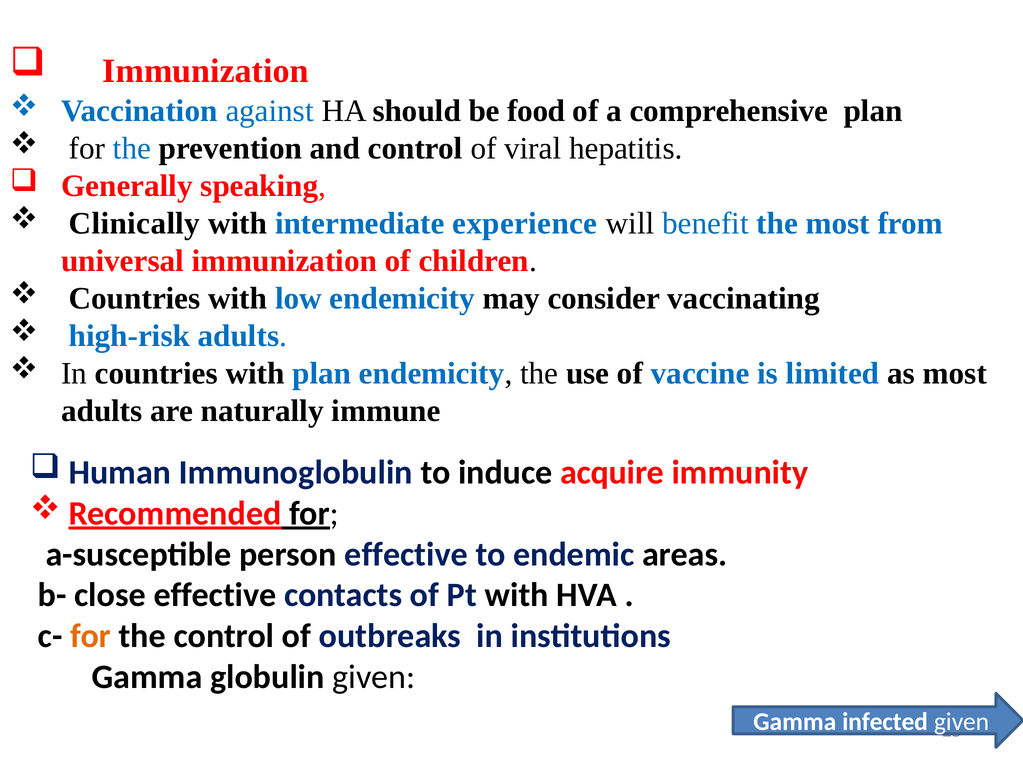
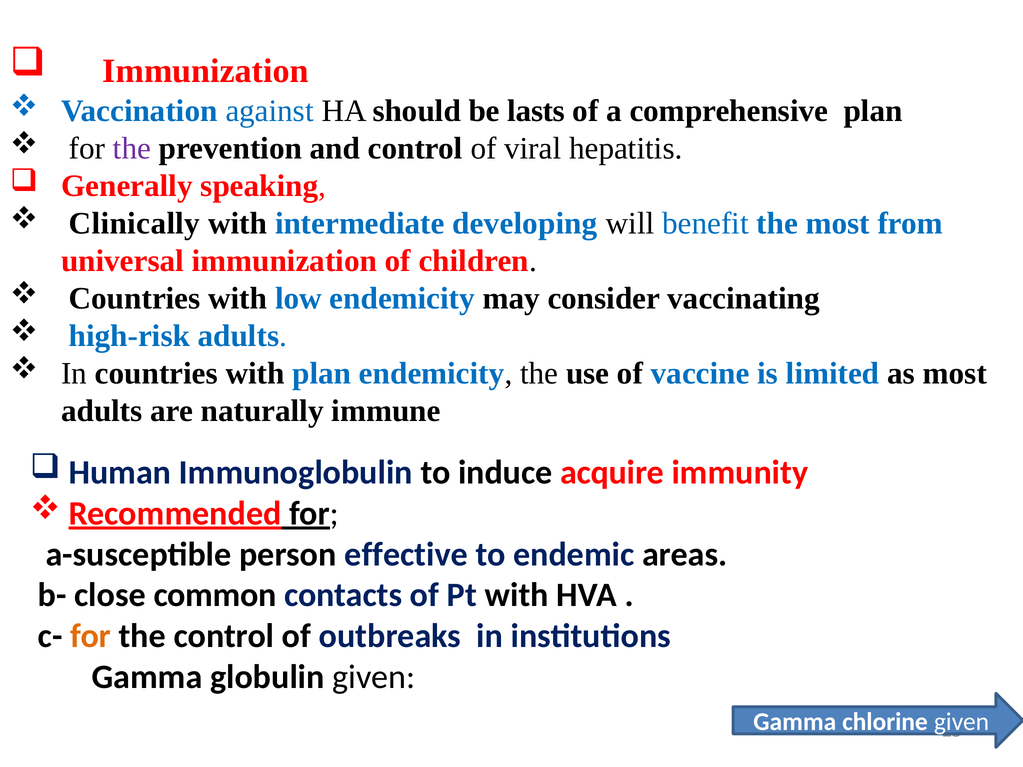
food: food -> lasts
the at (132, 148) colour: blue -> purple
experience: experience -> developing
close effective: effective -> common
infected: infected -> chlorine
